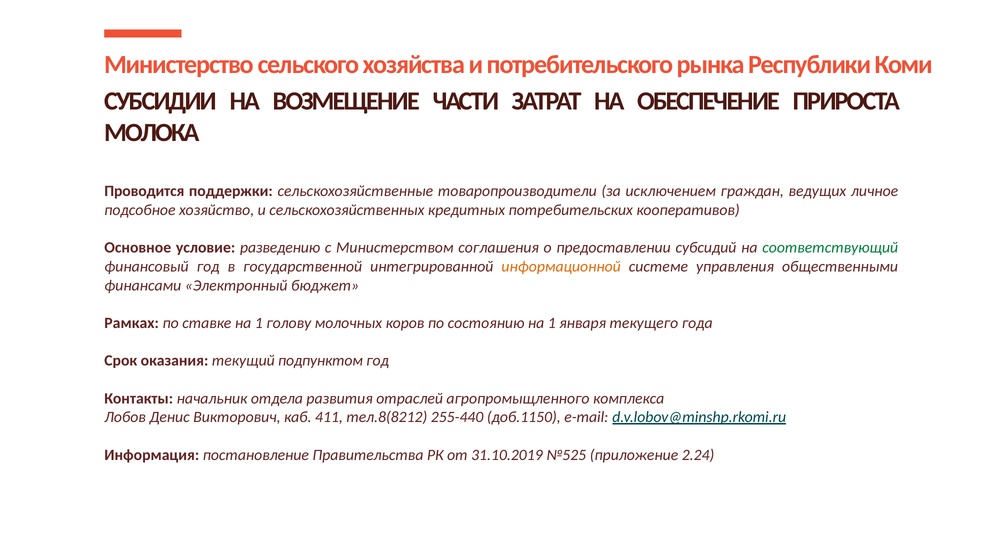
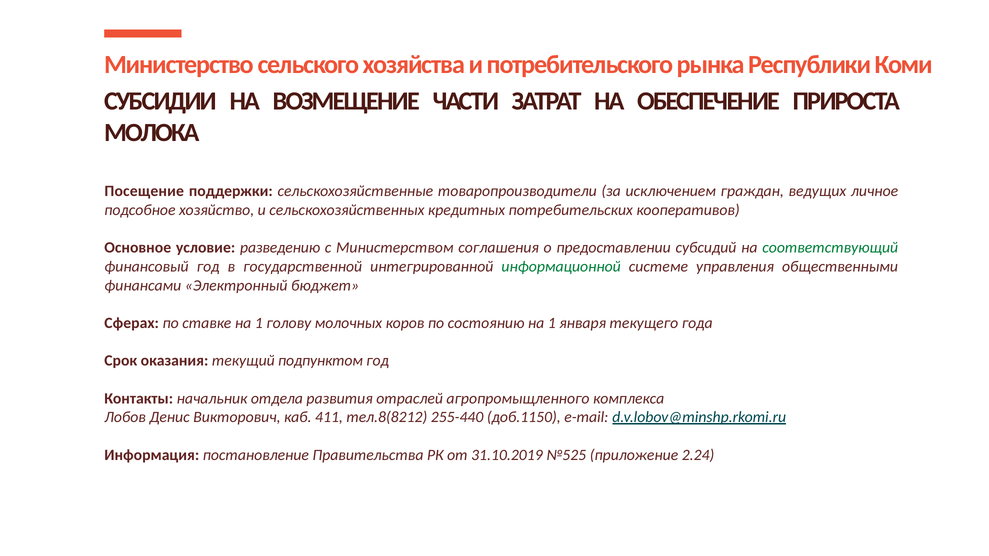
Проводится: Проводится -> Посещение
информационной colour: orange -> green
Рамках: Рамках -> Сферах
